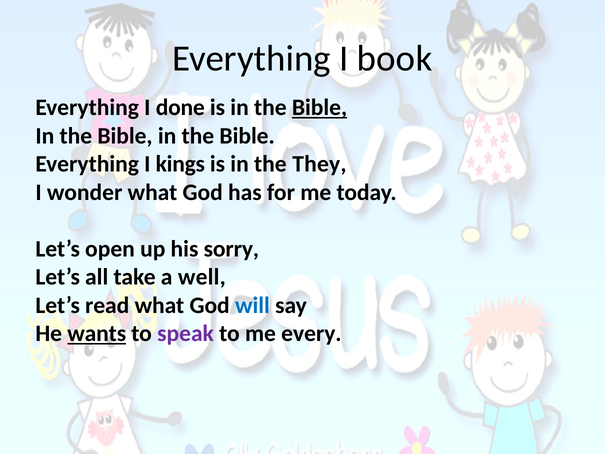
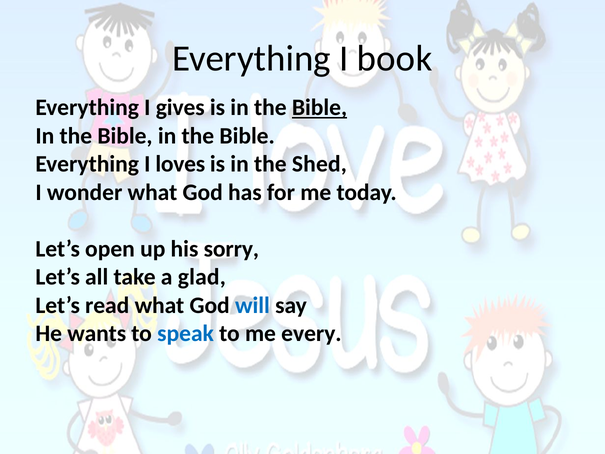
done: done -> gives
kings: kings -> loves
They: They -> Shed
well: well -> glad
wants underline: present -> none
speak colour: purple -> blue
